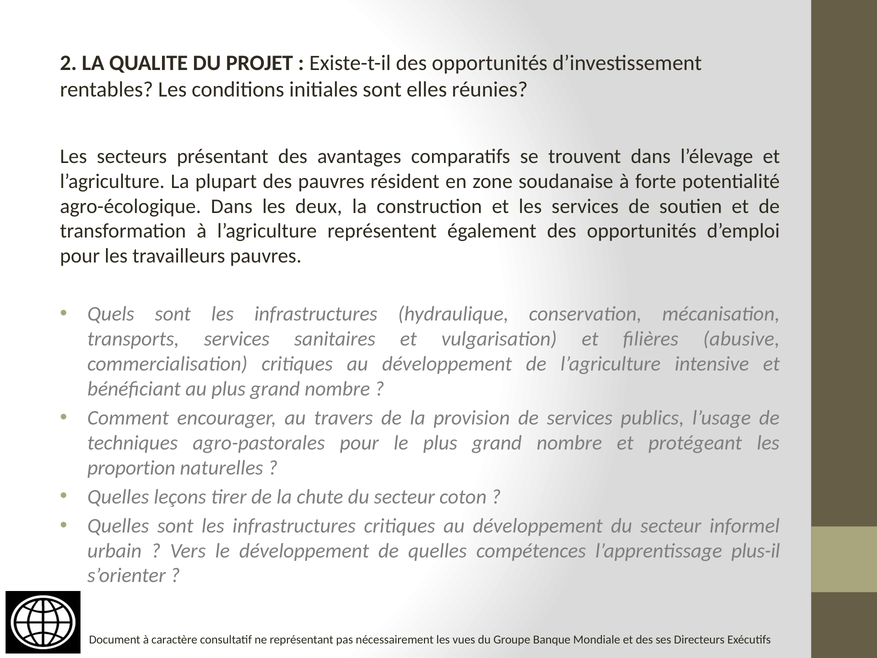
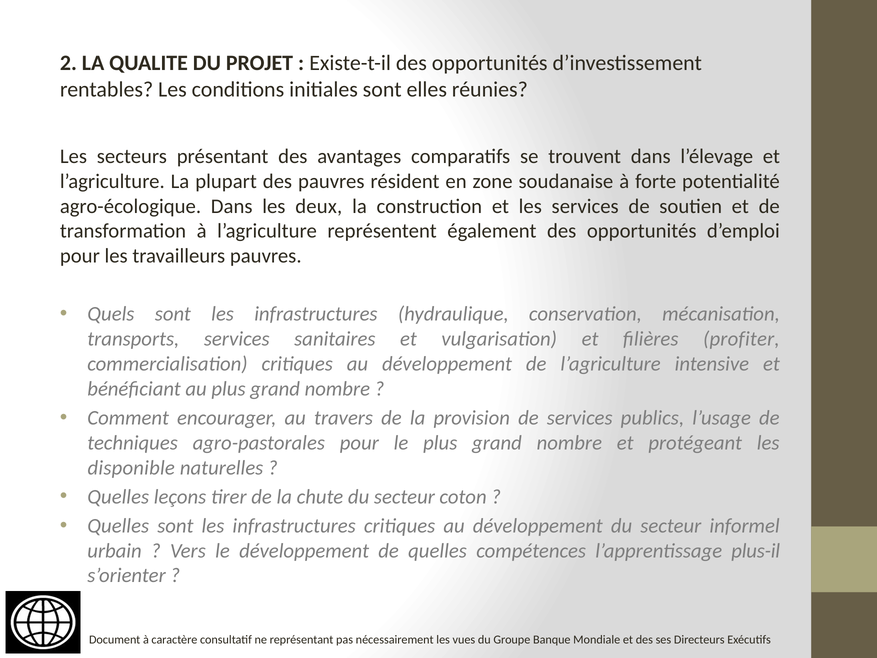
abusive: abusive -> profiter
proportion: proportion -> disponible
